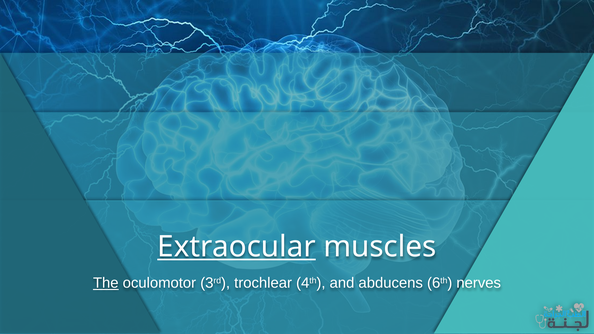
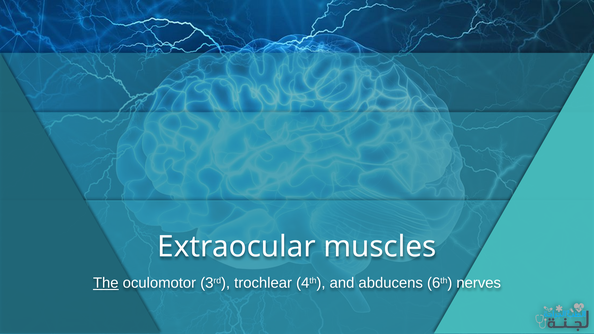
Extraocular underline: present -> none
